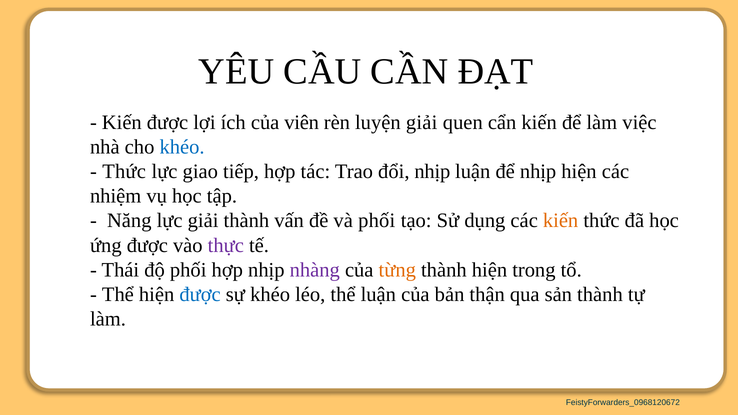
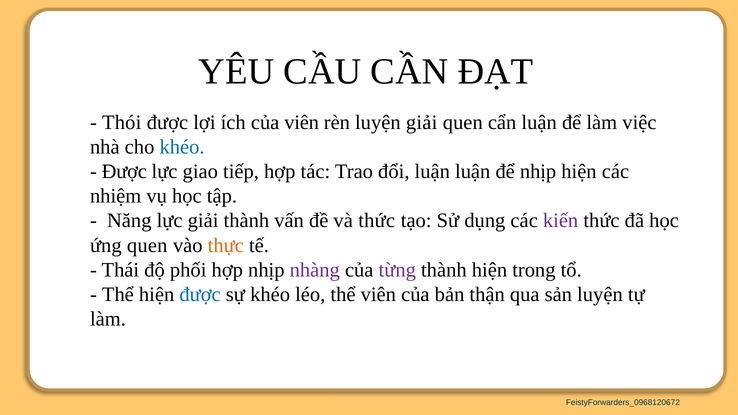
Kiến at (122, 122): Kiến -> Thói
cẩn kiến: kiến -> luận
Thức at (124, 172): Thức -> Được
đổi nhịp: nhịp -> luận
và phối: phối -> thức
kiến at (561, 221) colour: orange -> purple
ứng được: được -> quen
thực colour: purple -> orange
từng colour: orange -> purple
thể luận: luận -> viên
sản thành: thành -> luyện
